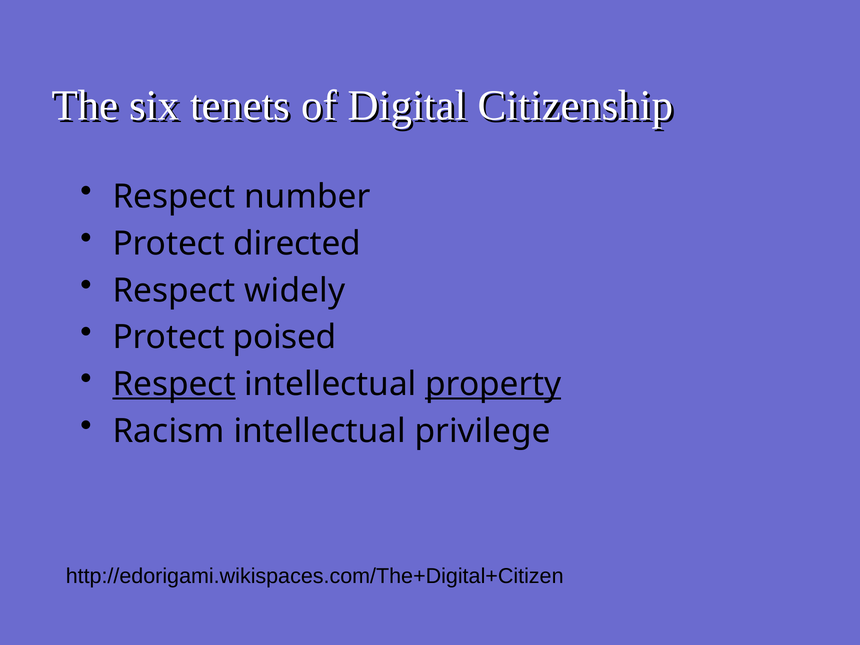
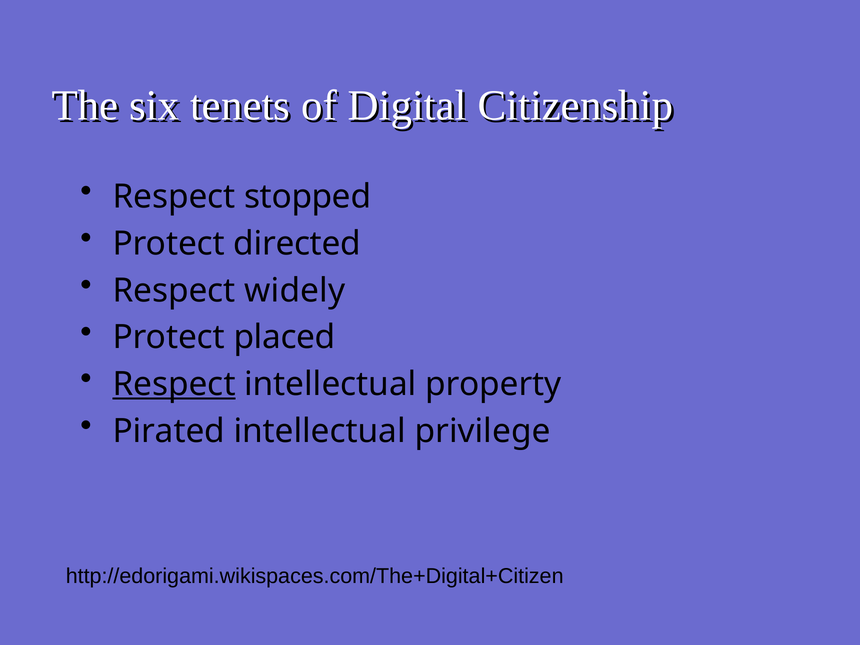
number: number -> stopped
poised: poised -> placed
property underline: present -> none
Racism: Racism -> Pirated
